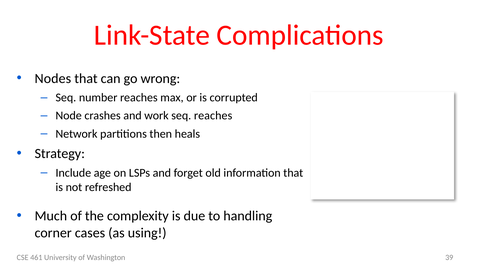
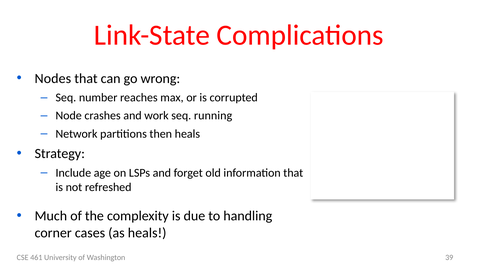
seq reaches: reaches -> running
as using: using -> heals
